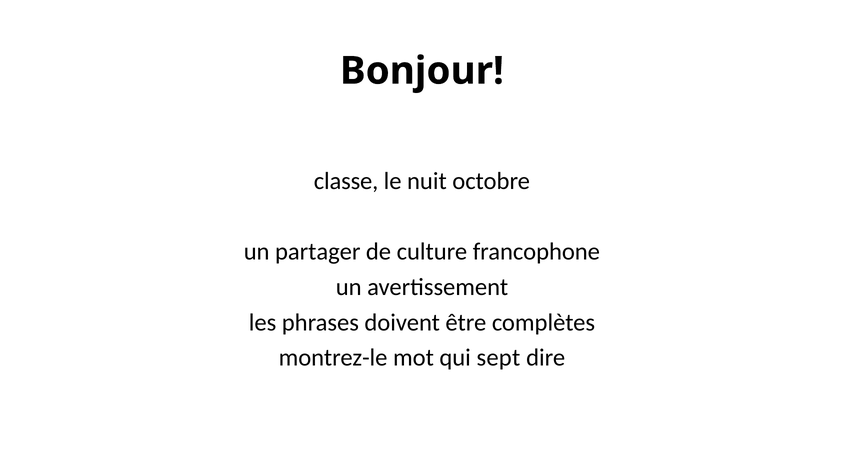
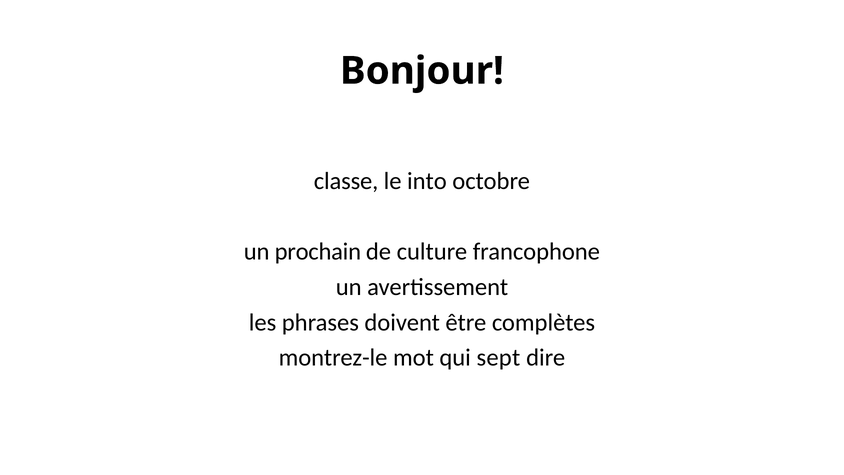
nuit: nuit -> into
partager: partager -> prochain
